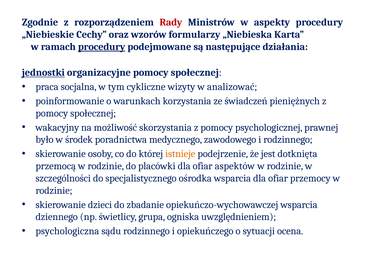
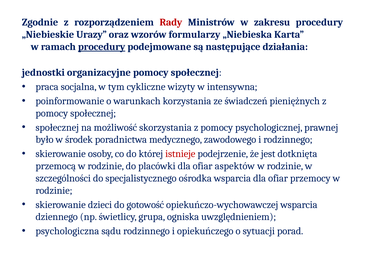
aspekty: aspekty -> zakresu
Cechy: Cechy -> Urazy
jednostki underline: present -> none
analizować: analizować -> intensywna
wakacyjny at (57, 127): wakacyjny -> społecznej
istnieje colour: orange -> red
zbadanie: zbadanie -> gotowość
ocena: ocena -> porad
